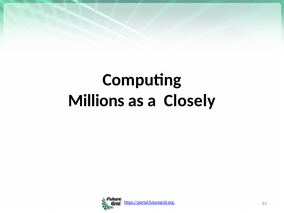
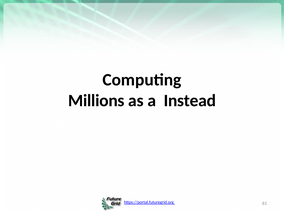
Closely: Closely -> Instead
